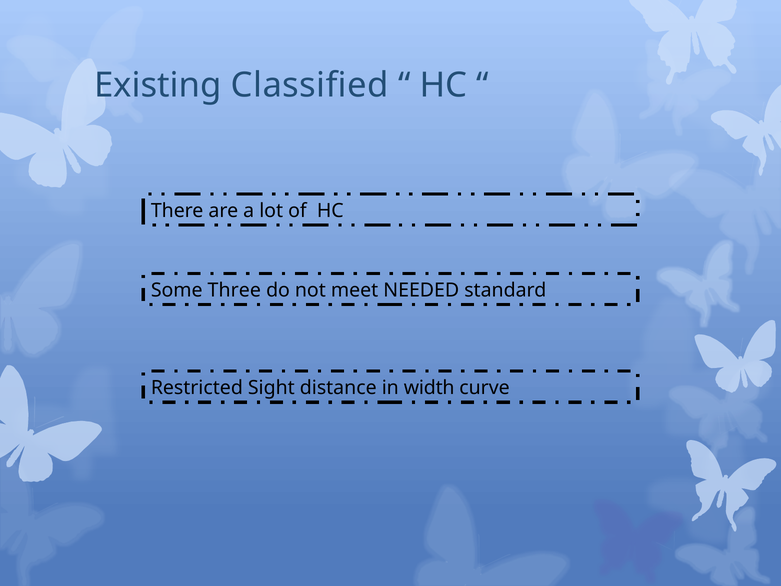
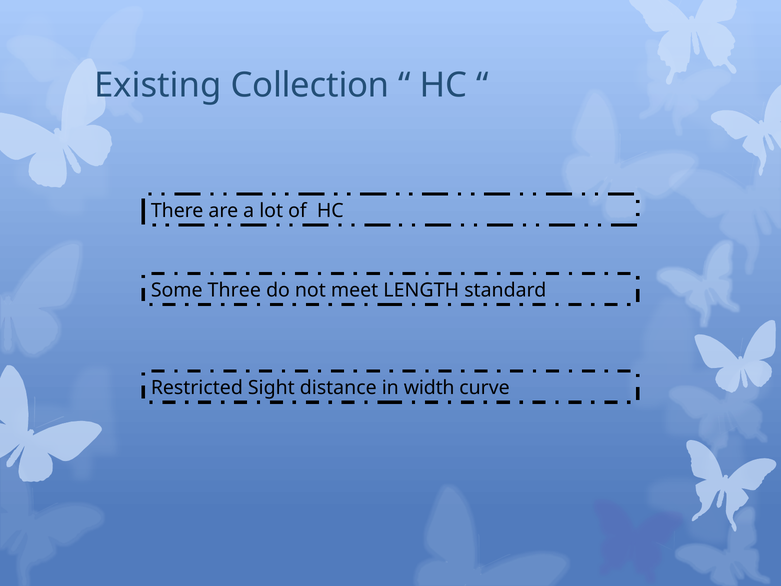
Classified: Classified -> Collection
NEEDED: NEEDED -> LENGTH
